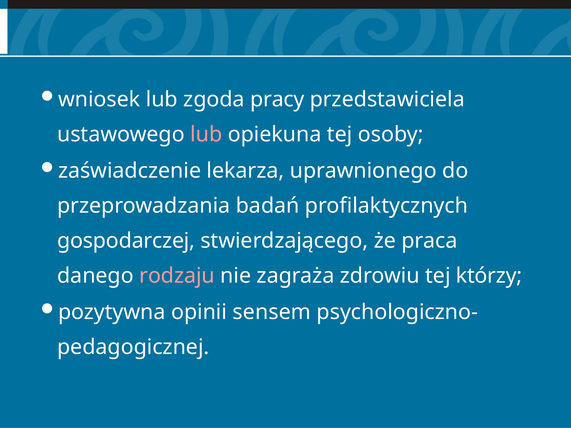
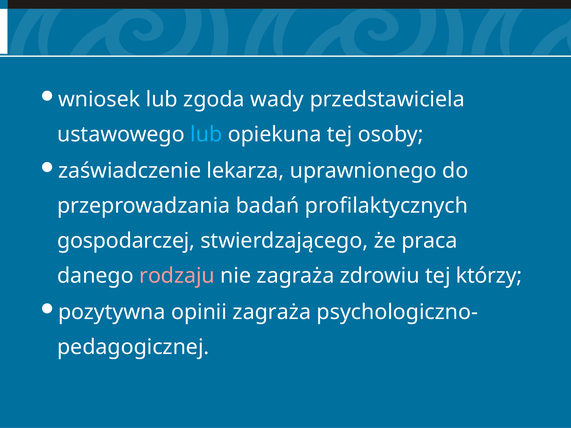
pracy: pracy -> wady
lub at (206, 134) colour: pink -> light blue
opinii sensem: sensem -> zagraża
